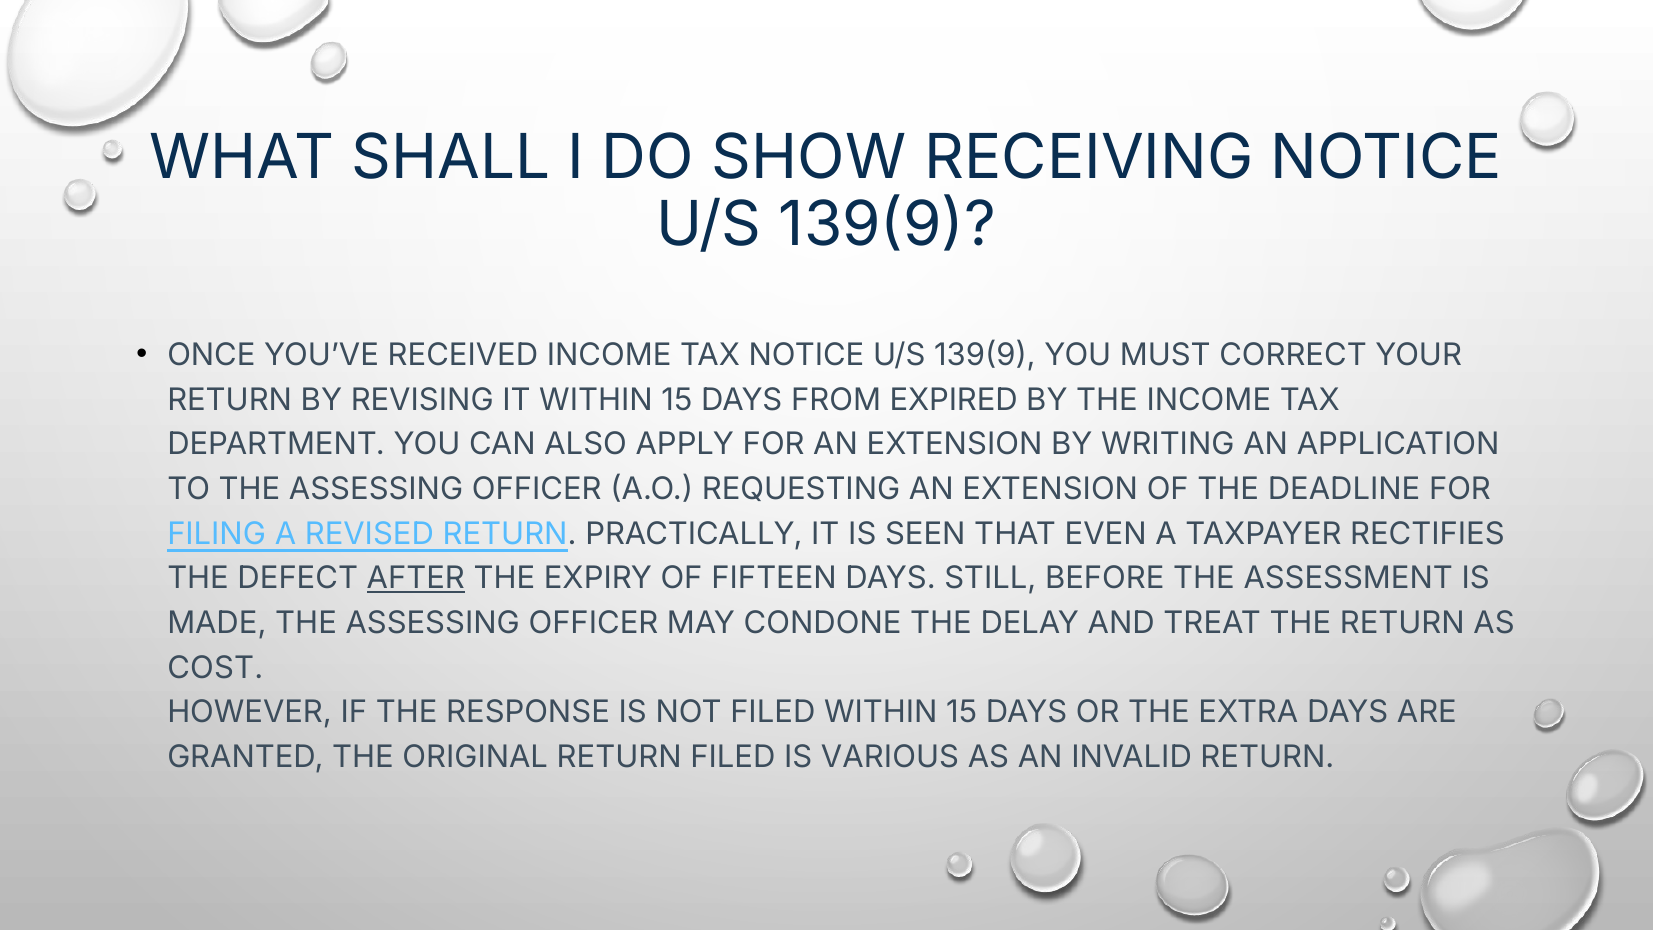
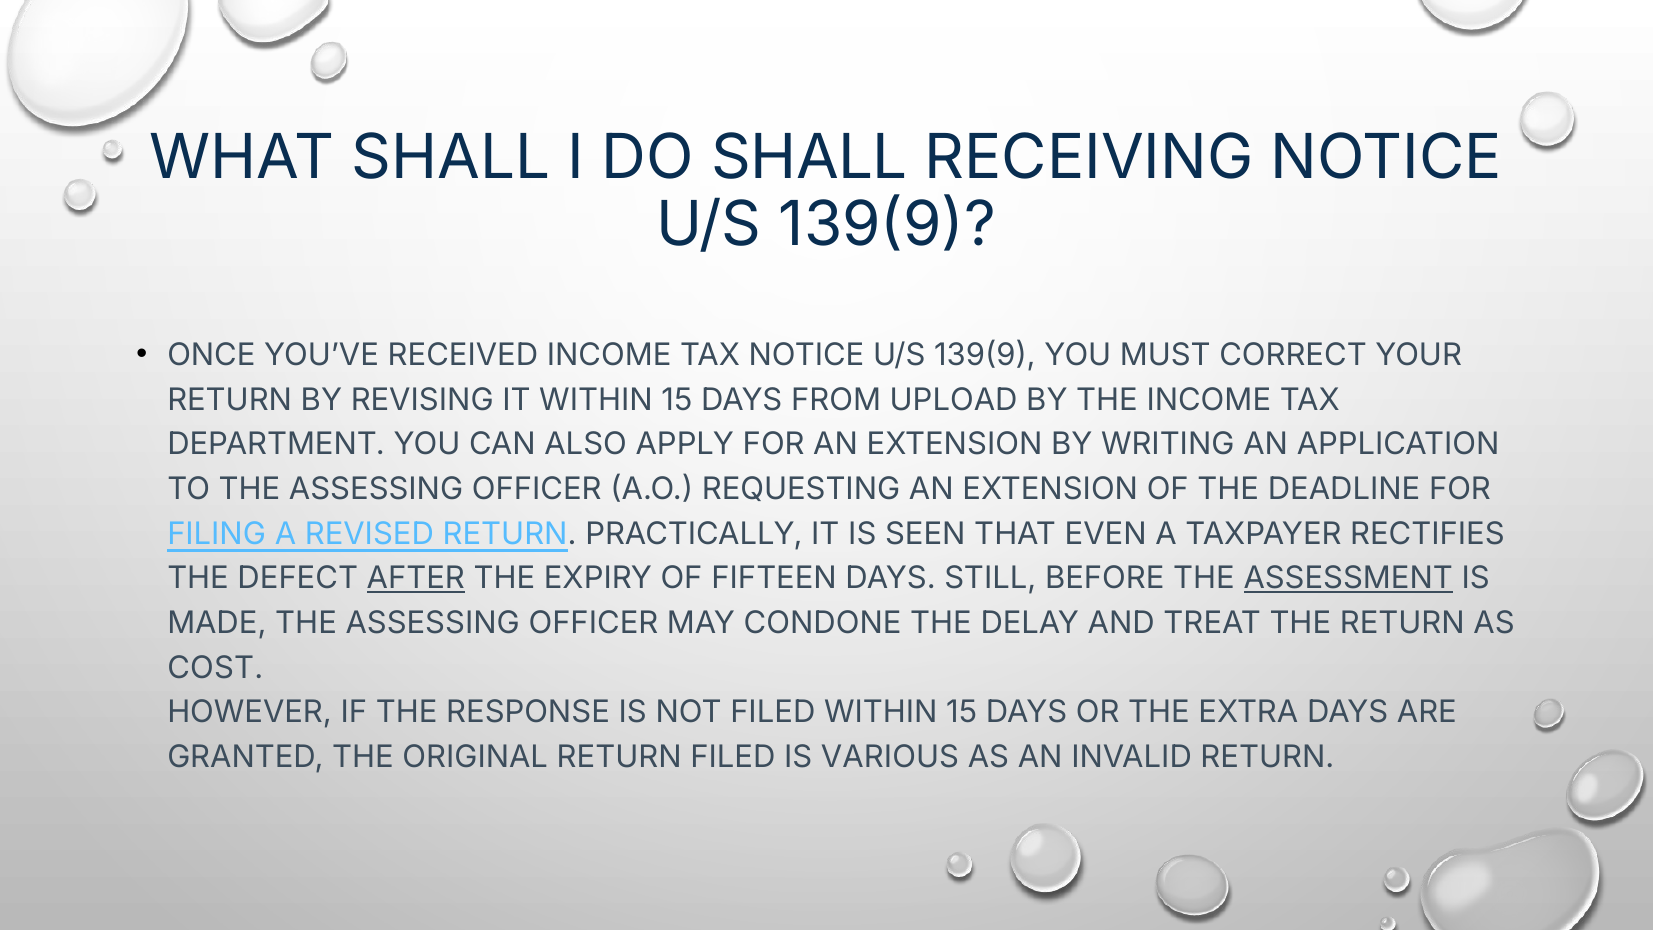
DO SHOW: SHOW -> SHALL
EXPIRED: EXPIRED -> UPLOAD
ASSESSMENT underline: none -> present
